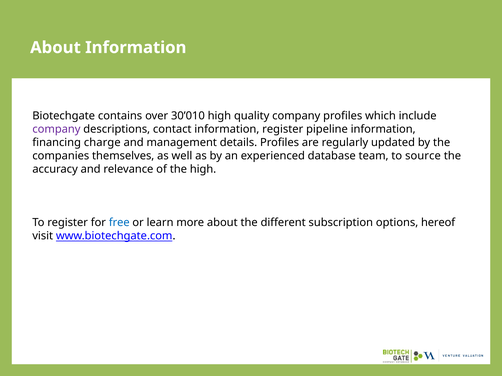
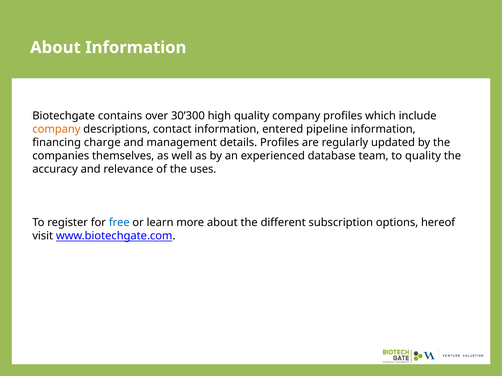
30’010: 30’010 -> 30’300
company at (56, 129) colour: purple -> orange
information register: register -> entered
to source: source -> quality
the high: high -> uses
